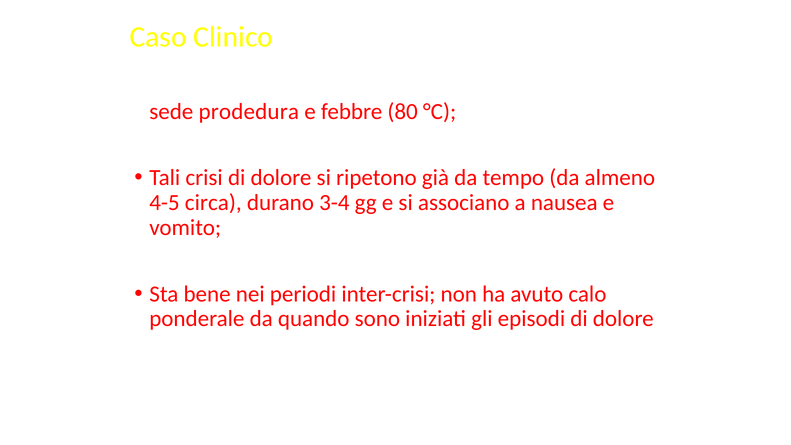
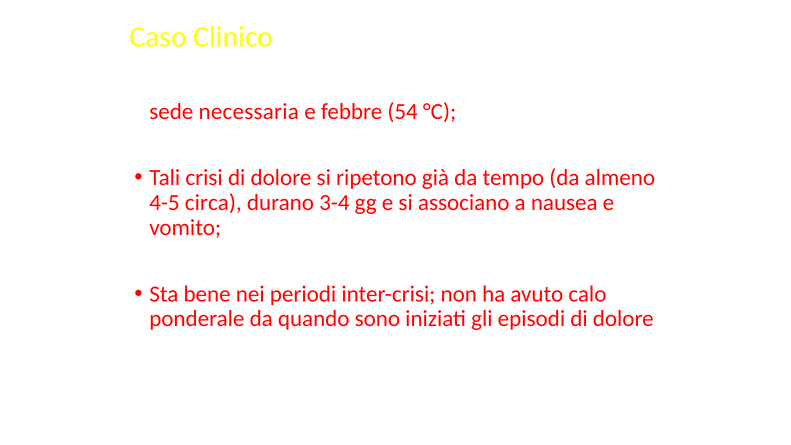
prodedura: prodedura -> necessaria
80: 80 -> 54
